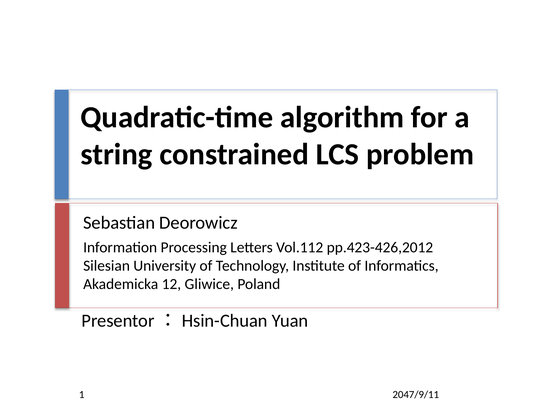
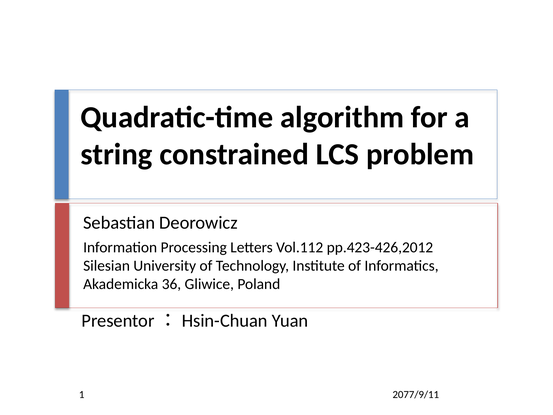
12: 12 -> 36
2047/9/11: 2047/9/11 -> 2077/9/11
